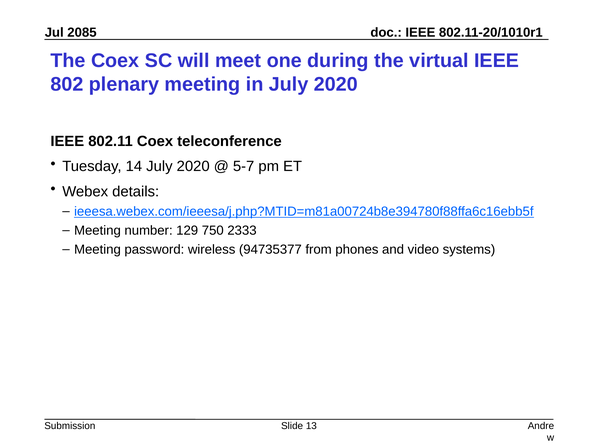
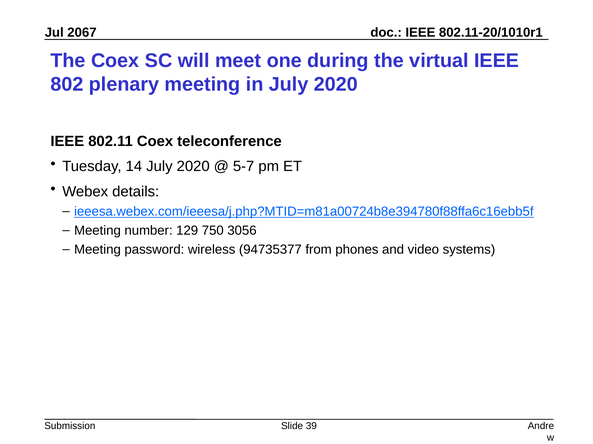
2085: 2085 -> 2067
2333: 2333 -> 3056
13: 13 -> 39
